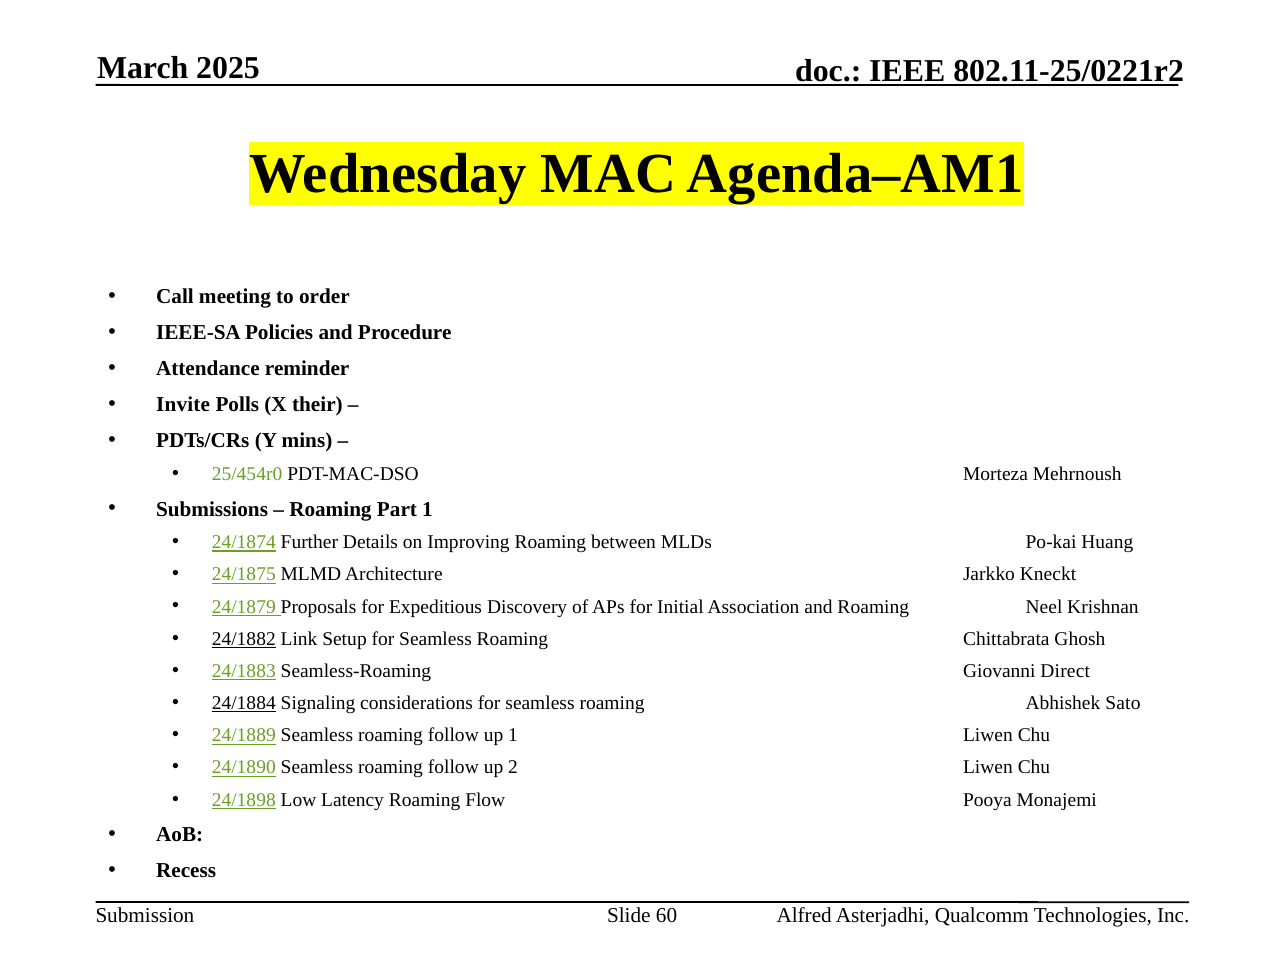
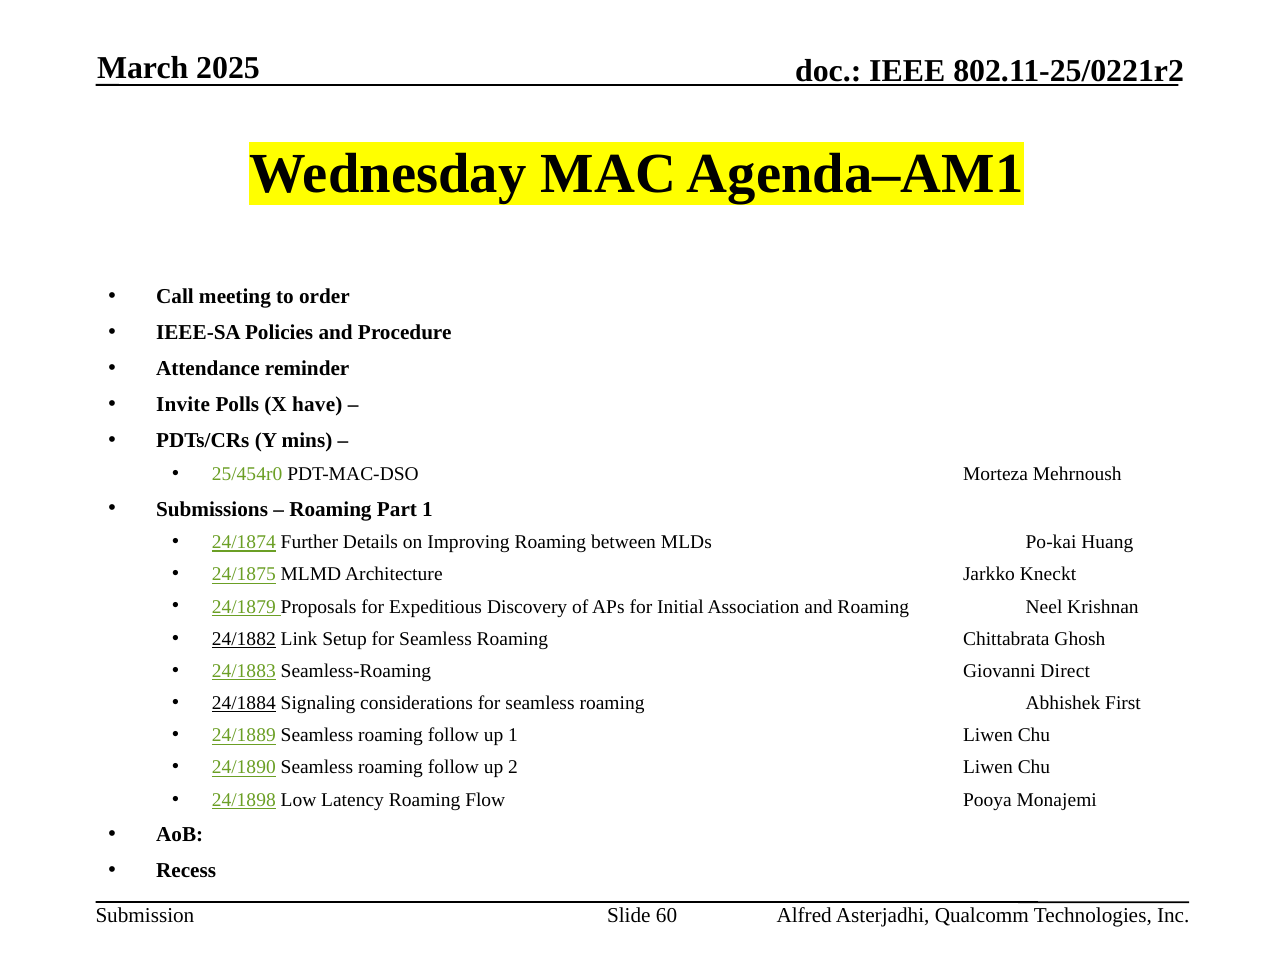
their: their -> have
Sato: Sato -> First
